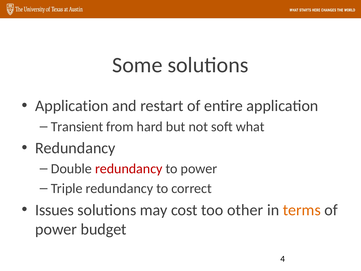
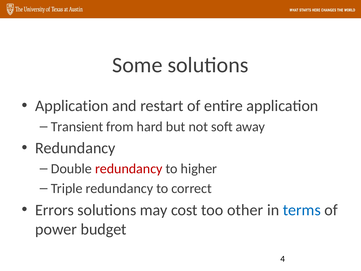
what: what -> away
to power: power -> higher
Issues: Issues -> Errors
terms colour: orange -> blue
